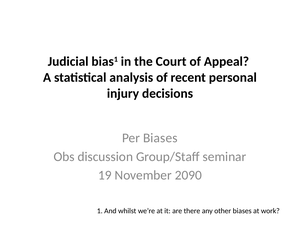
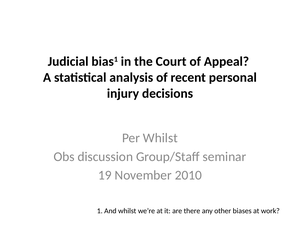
Per Biases: Biases -> Whilst
2090: 2090 -> 2010
